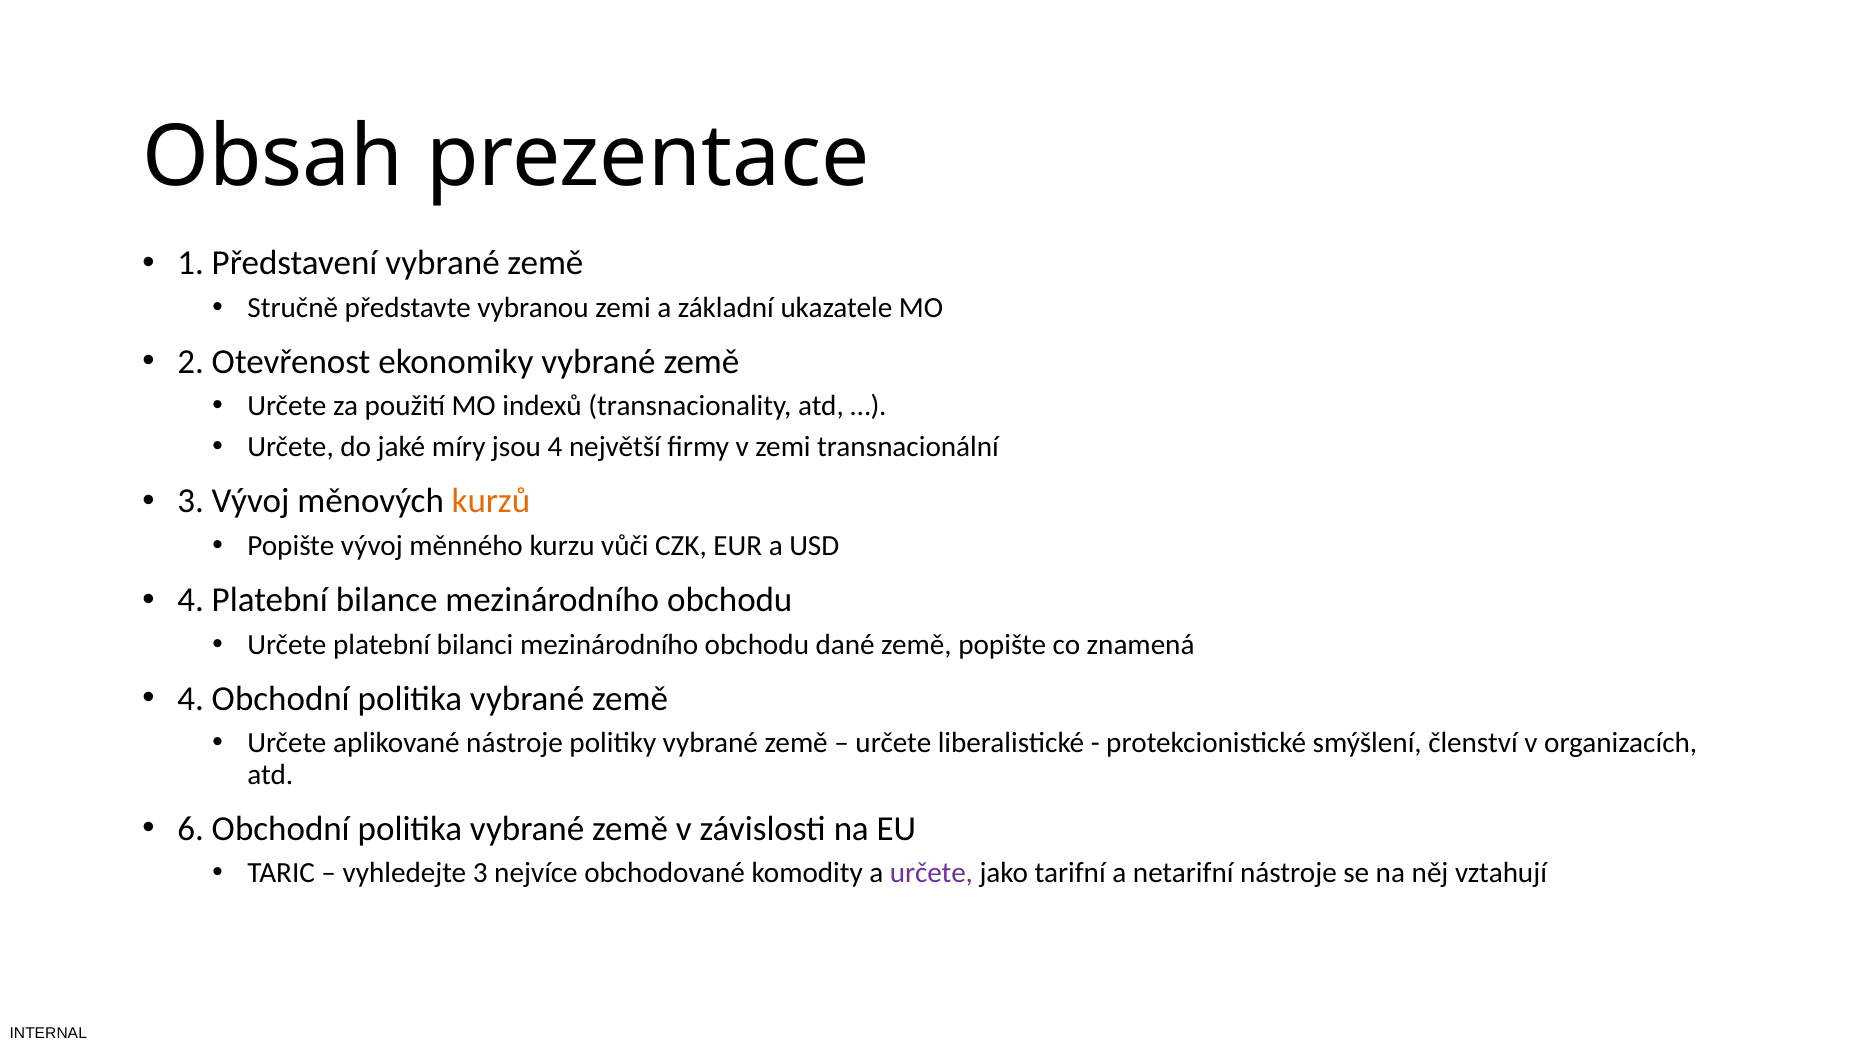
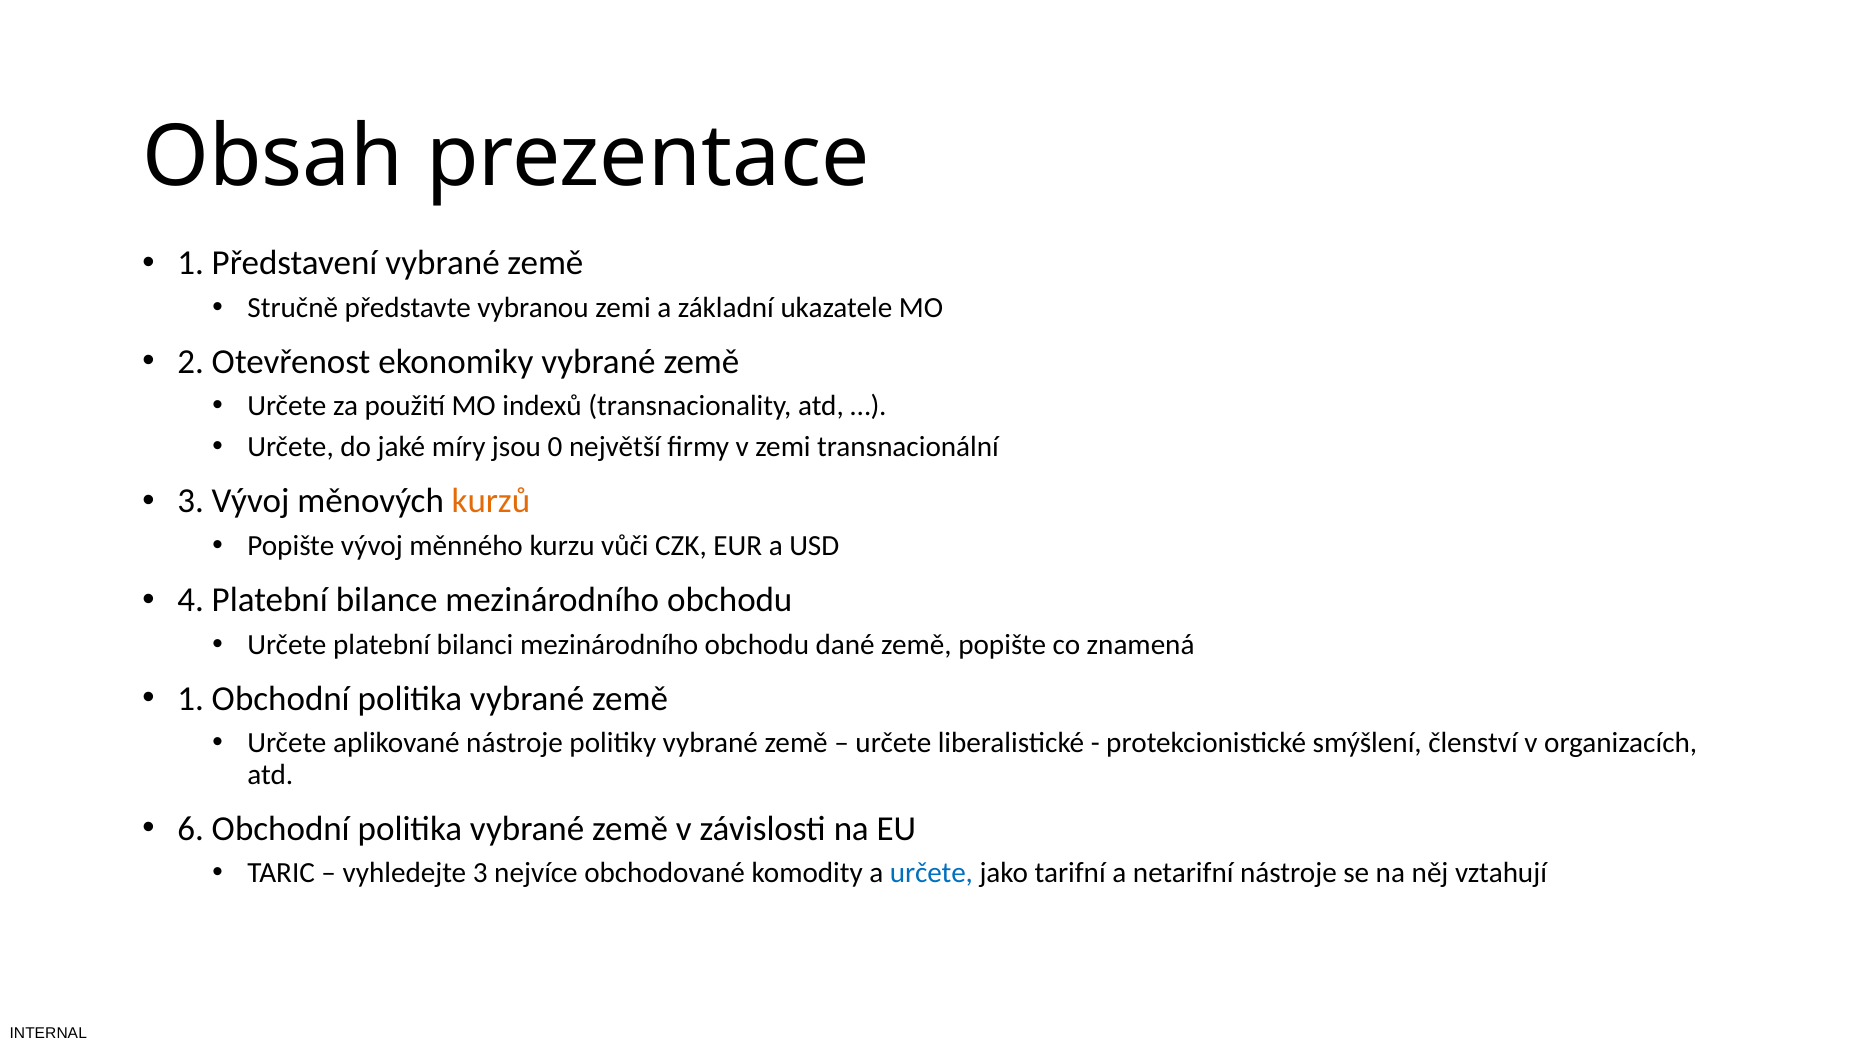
jsou 4: 4 -> 0
4 at (191, 698): 4 -> 1
určete at (931, 873) colour: purple -> blue
